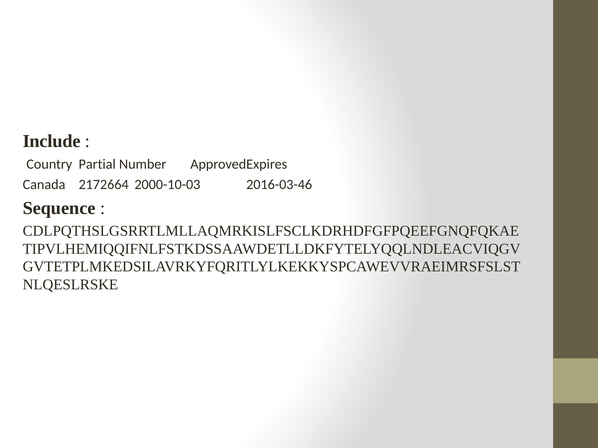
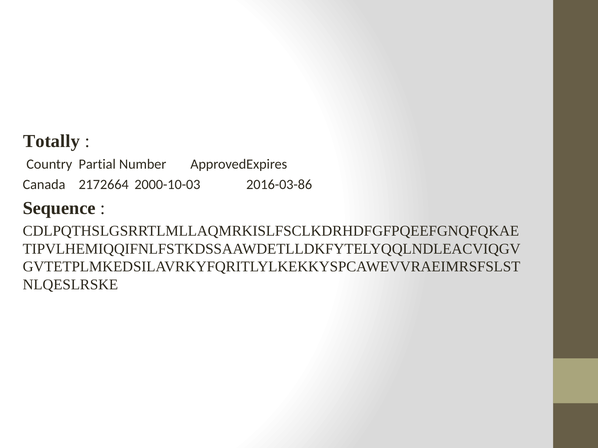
Include: Include -> Totally
2016-03-46: 2016-03-46 -> 2016-03-86
